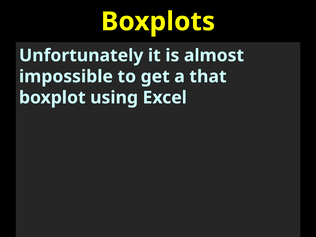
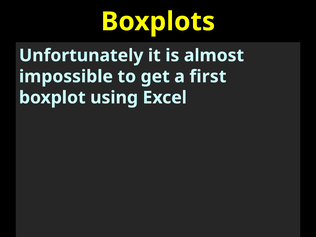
that: that -> first
